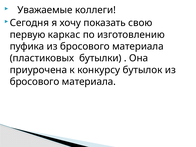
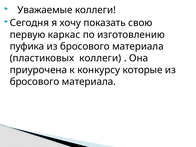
пластиковых бутылки: бутылки -> коллеги
бутылок: бутылок -> которые
